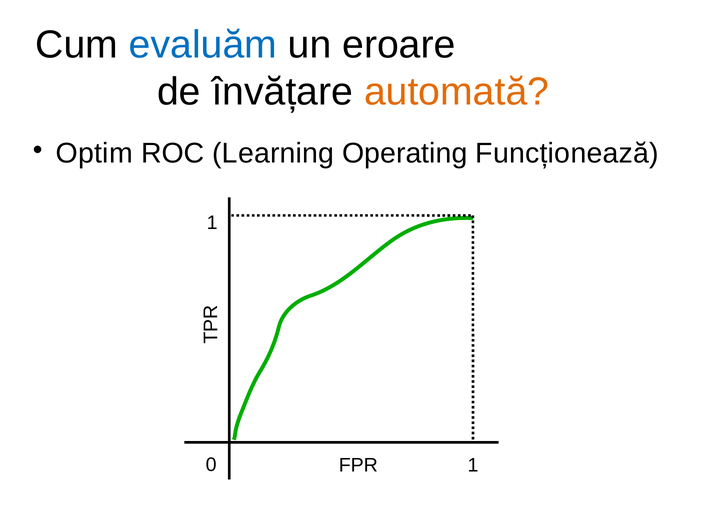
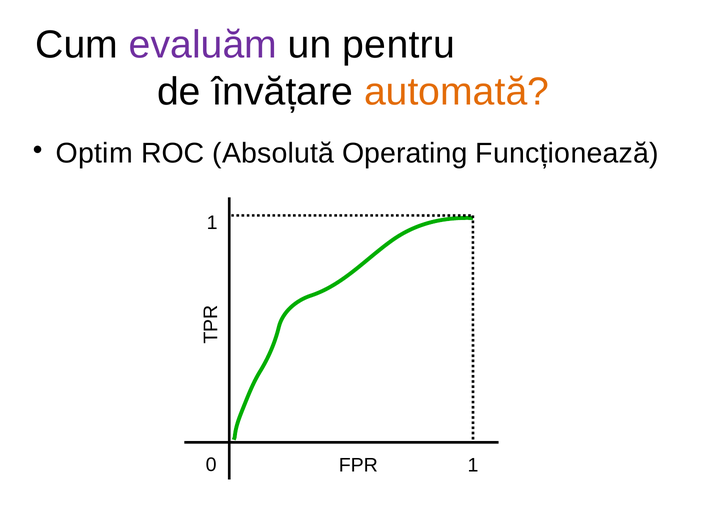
evaluăm colour: blue -> purple
eroare: eroare -> pentru
Learning: Learning -> Absolută
